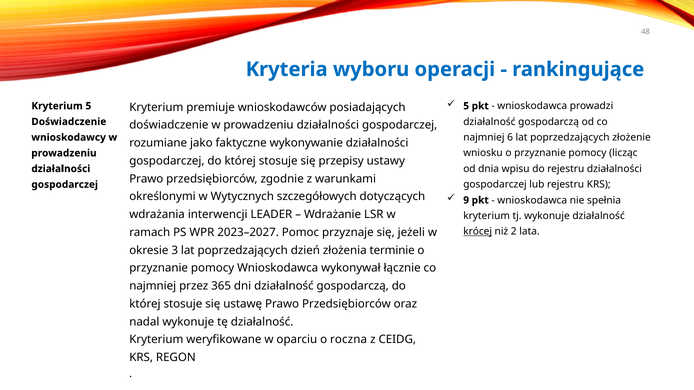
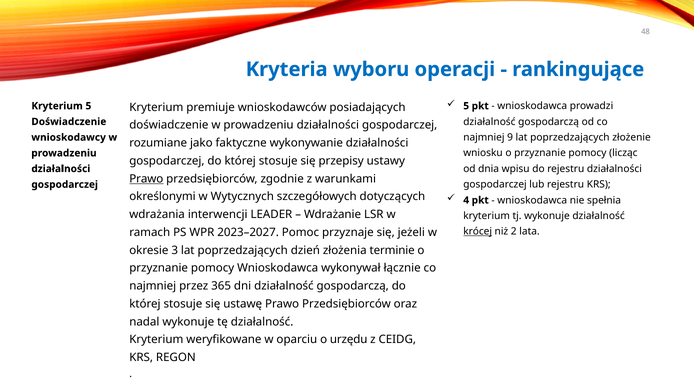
6: 6 -> 9
Prawo at (146, 179) underline: none -> present
9: 9 -> 4
roczna: roczna -> urzędu
